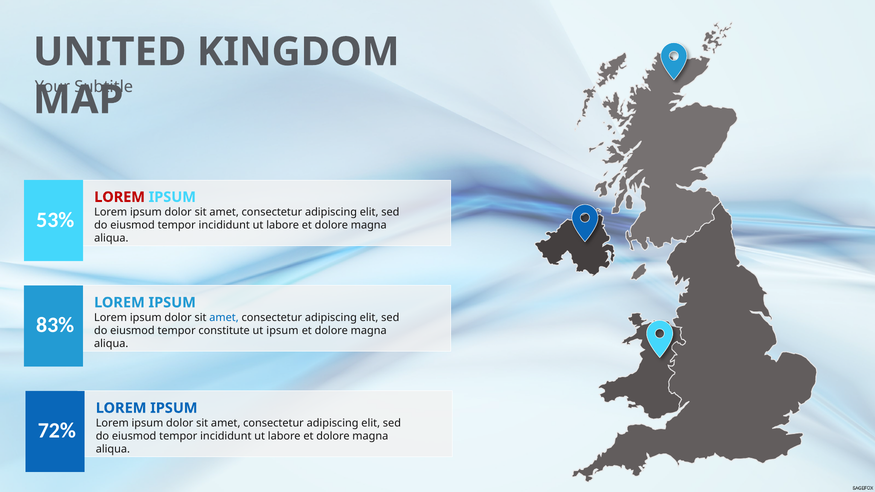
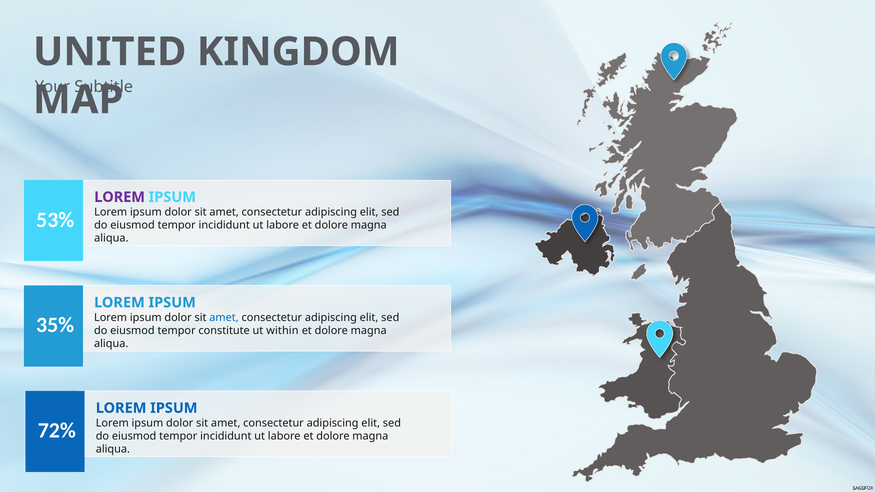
LOREM at (120, 197) colour: red -> purple
83%: 83% -> 35%
ut ipsum: ipsum -> within
